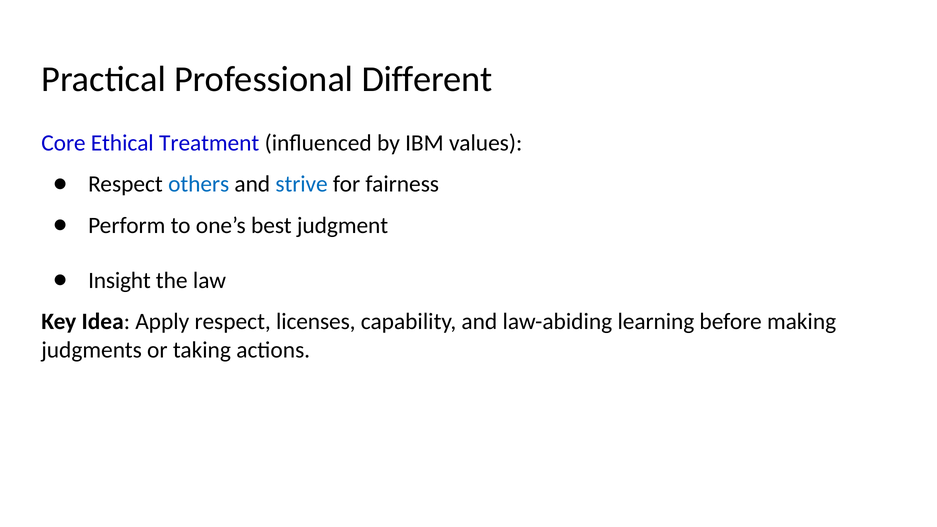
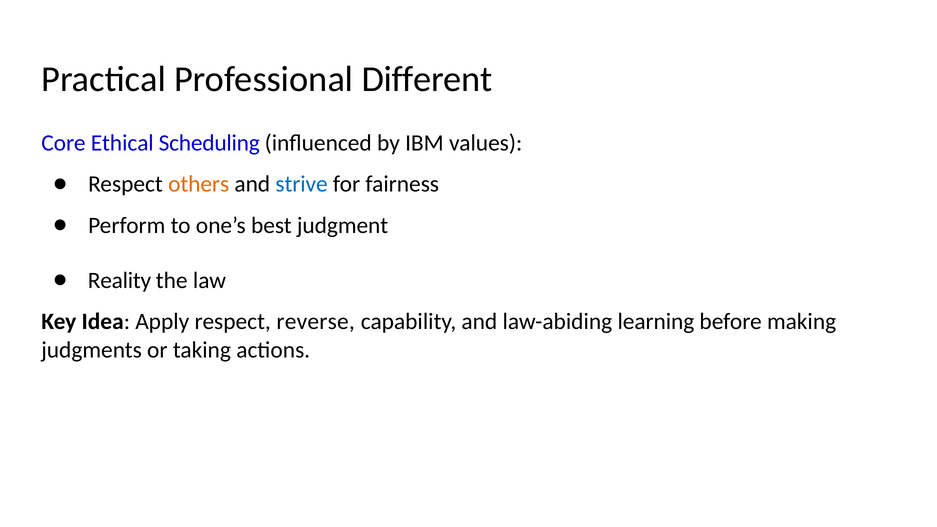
Treatment: Treatment -> Scheduling
others colour: blue -> orange
Insight: Insight -> Reality
licenses: licenses -> reverse
